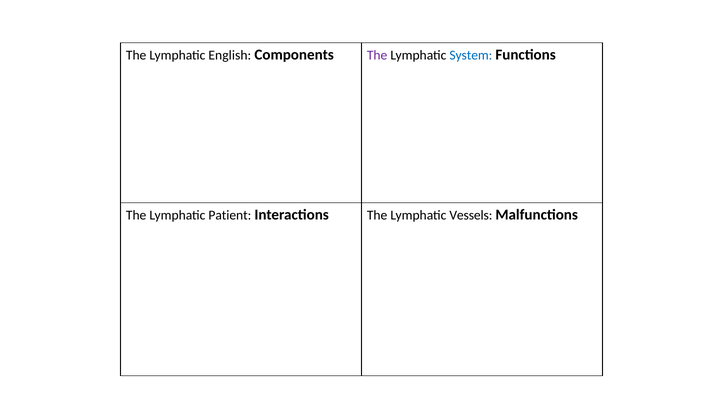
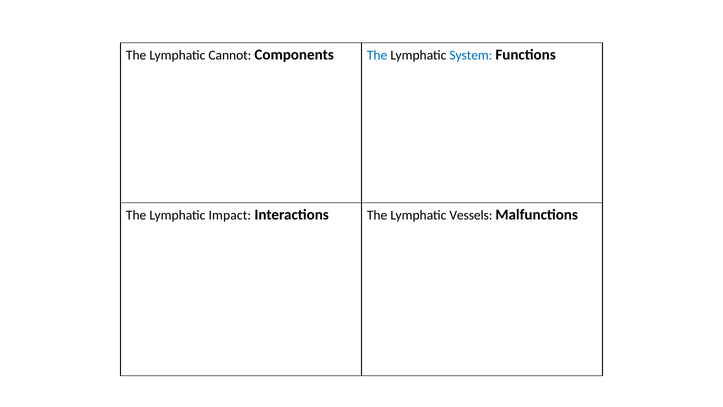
English: English -> Cannot
The at (377, 55) colour: purple -> blue
Patient: Patient -> Impact
